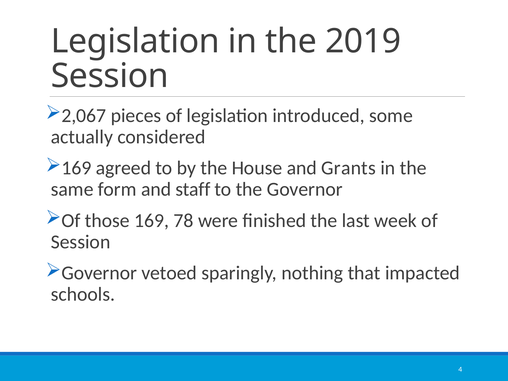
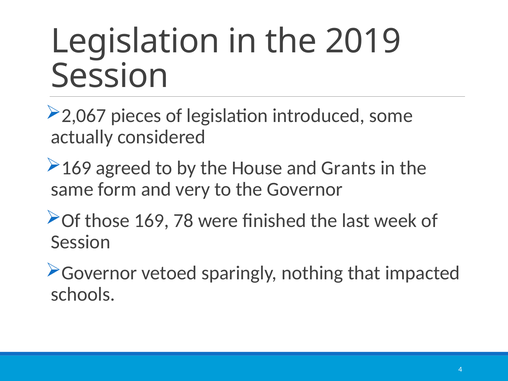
staff: staff -> very
